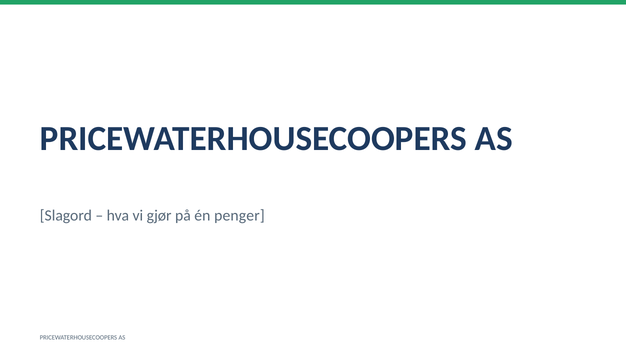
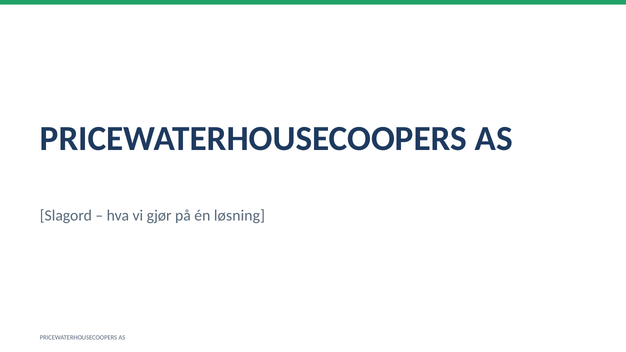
penger: penger -> løsning
